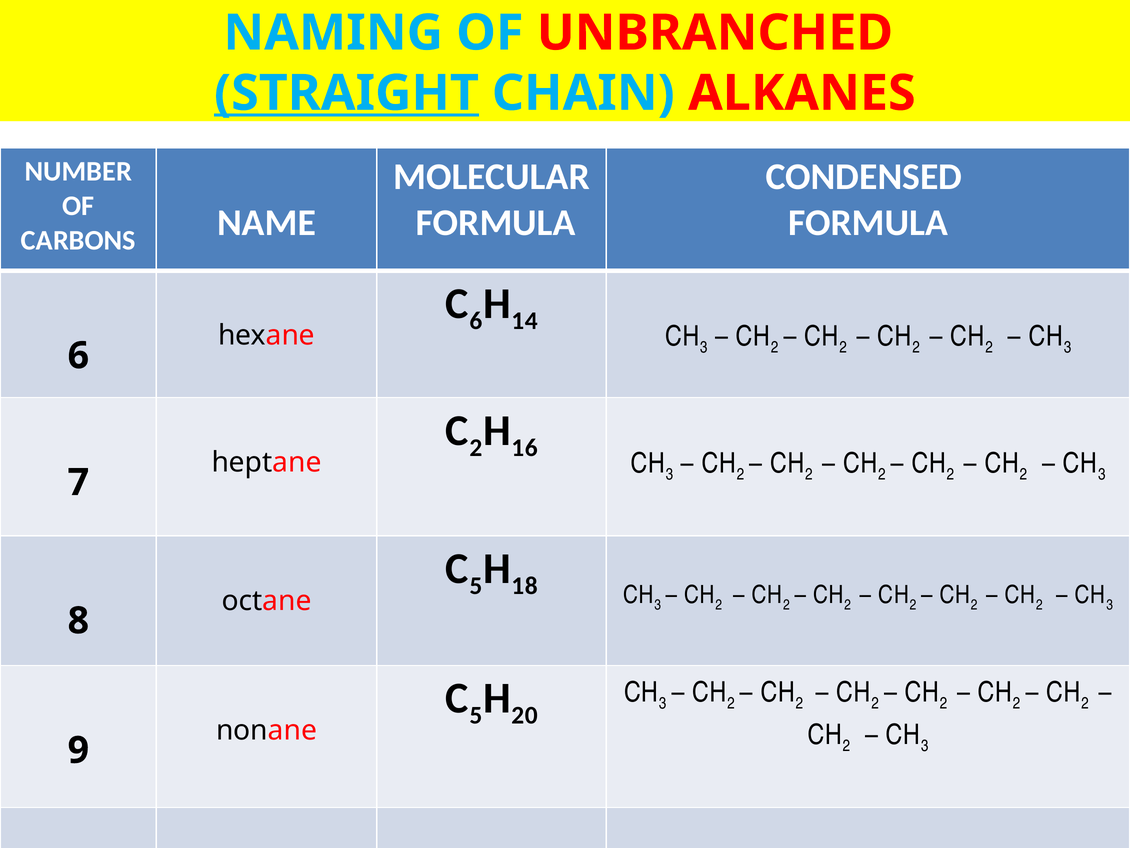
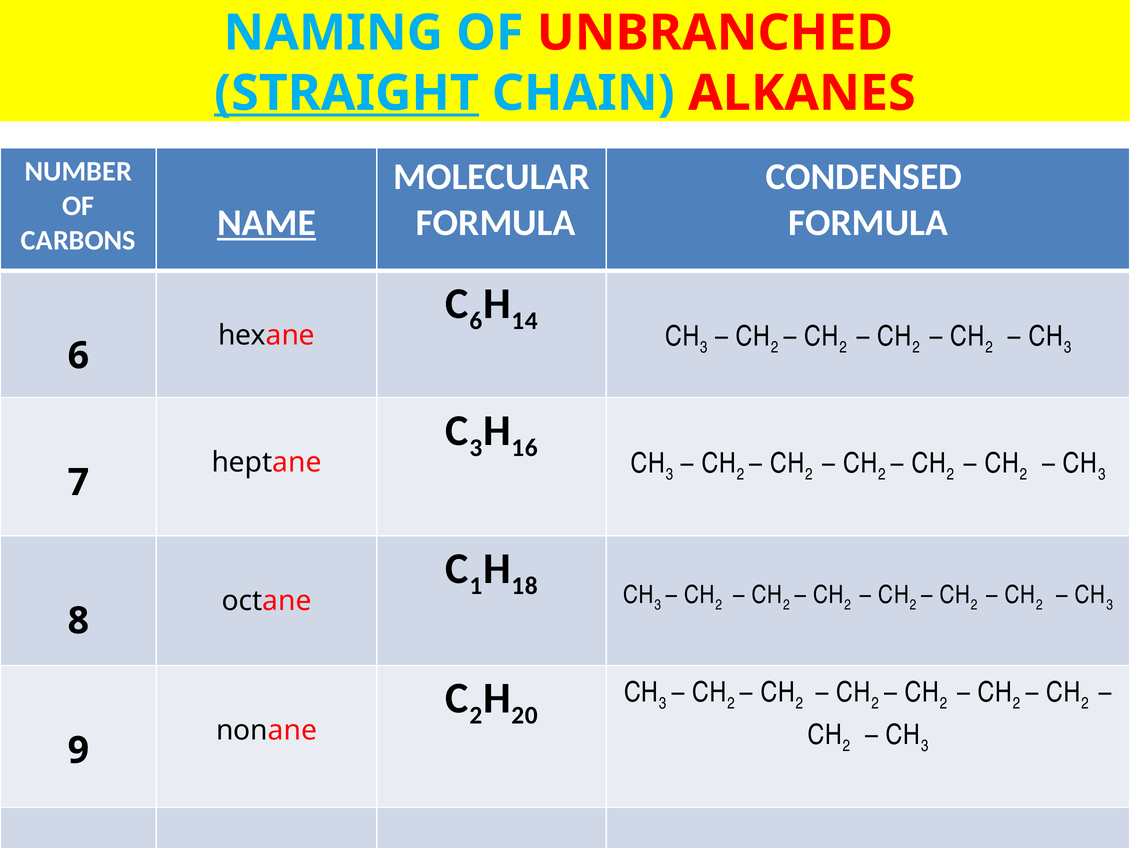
NAME underline: none -> present
2 at (476, 447): 2 -> 3
5 at (476, 586): 5 -> 1
5 at (476, 715): 5 -> 2
